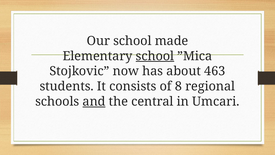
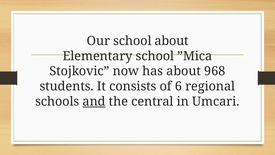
school made: made -> about
school at (155, 56) underline: present -> none
463: 463 -> 968
8: 8 -> 6
